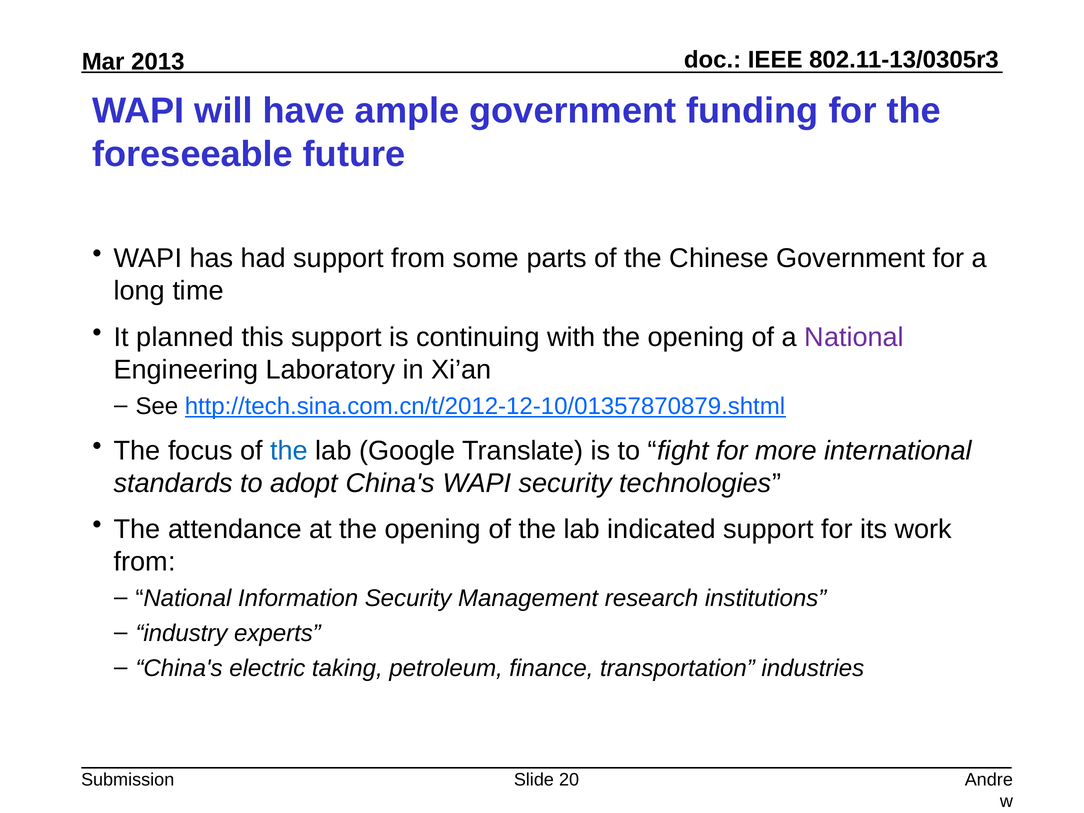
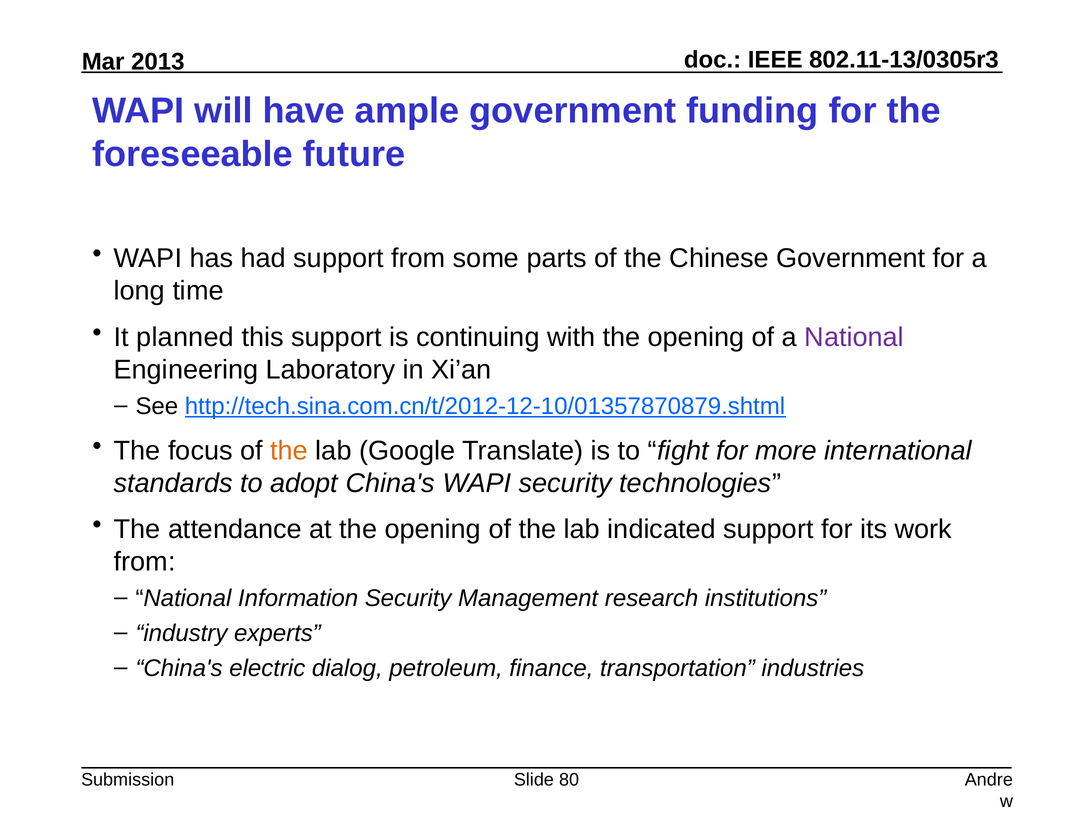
the at (289, 451) colour: blue -> orange
taking: taking -> dialog
20: 20 -> 80
